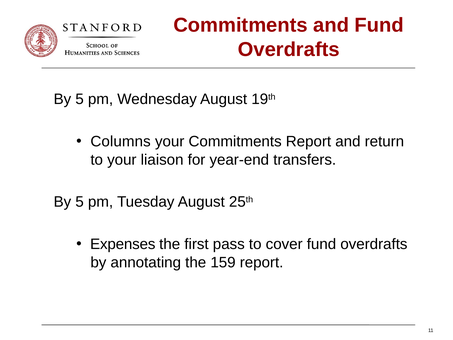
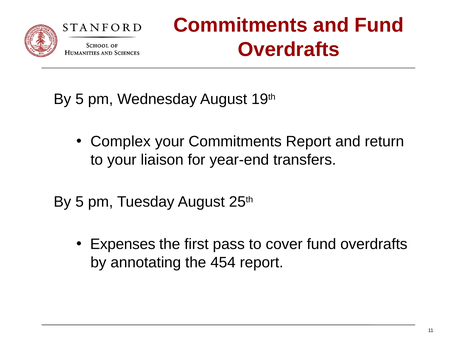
Columns: Columns -> Complex
159: 159 -> 454
